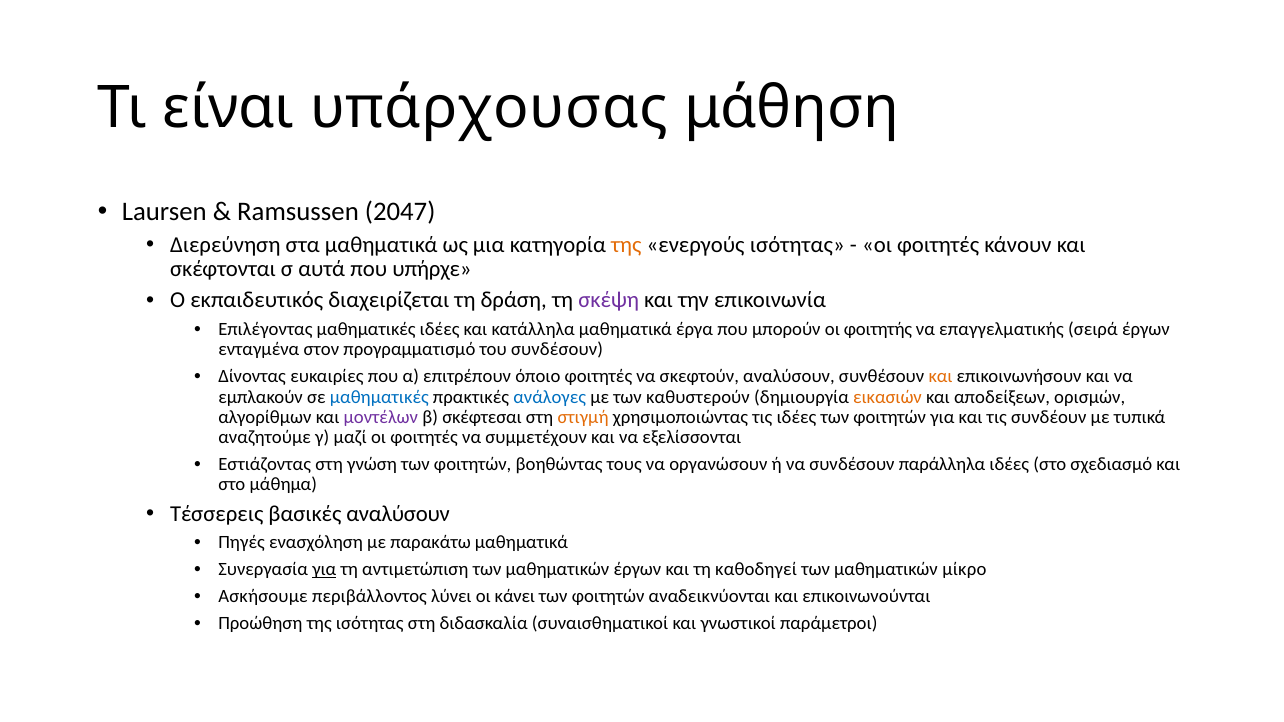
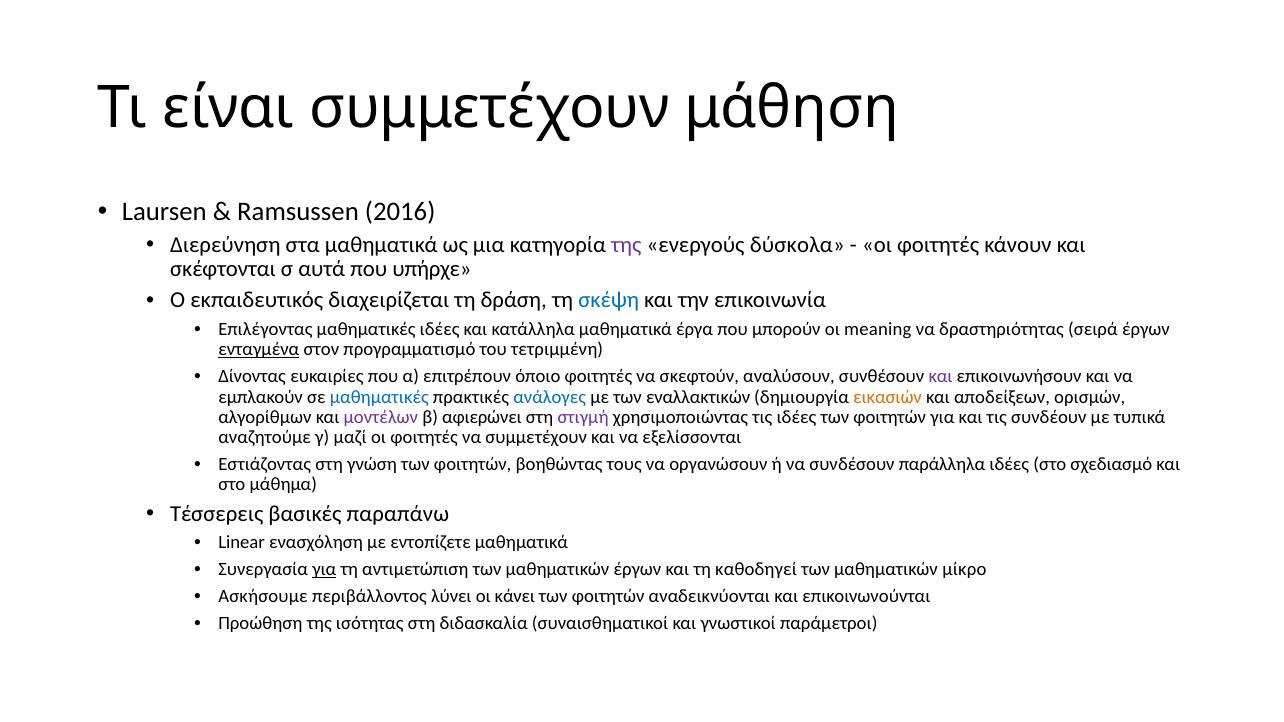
είναι υπάρχουσας: υπάρχουσας -> συμμετέχουν
2047: 2047 -> 2016
της at (626, 245) colour: orange -> purple
ενεργούς ισότητας: ισότητας -> δύσκολα
σκέψη colour: purple -> blue
φοιτητής: φοιτητής -> meaning
επαγγελματικής: επαγγελματικής -> δραστηριότητας
ενταγμένα underline: none -> present
του συνδέσουν: συνδέσουν -> τετριμμένη
και at (941, 377) colour: orange -> purple
καθυστερούν: καθυστερούν -> εναλλακτικών
σκέφτεσαι: σκέφτεσαι -> αφιερώνει
στιγμή colour: orange -> purple
βασικές αναλύσουν: αναλύσουν -> παραπάνω
Πηγές: Πηγές -> Linear
παρακάτω: παρακάτω -> εντοπίζετε
